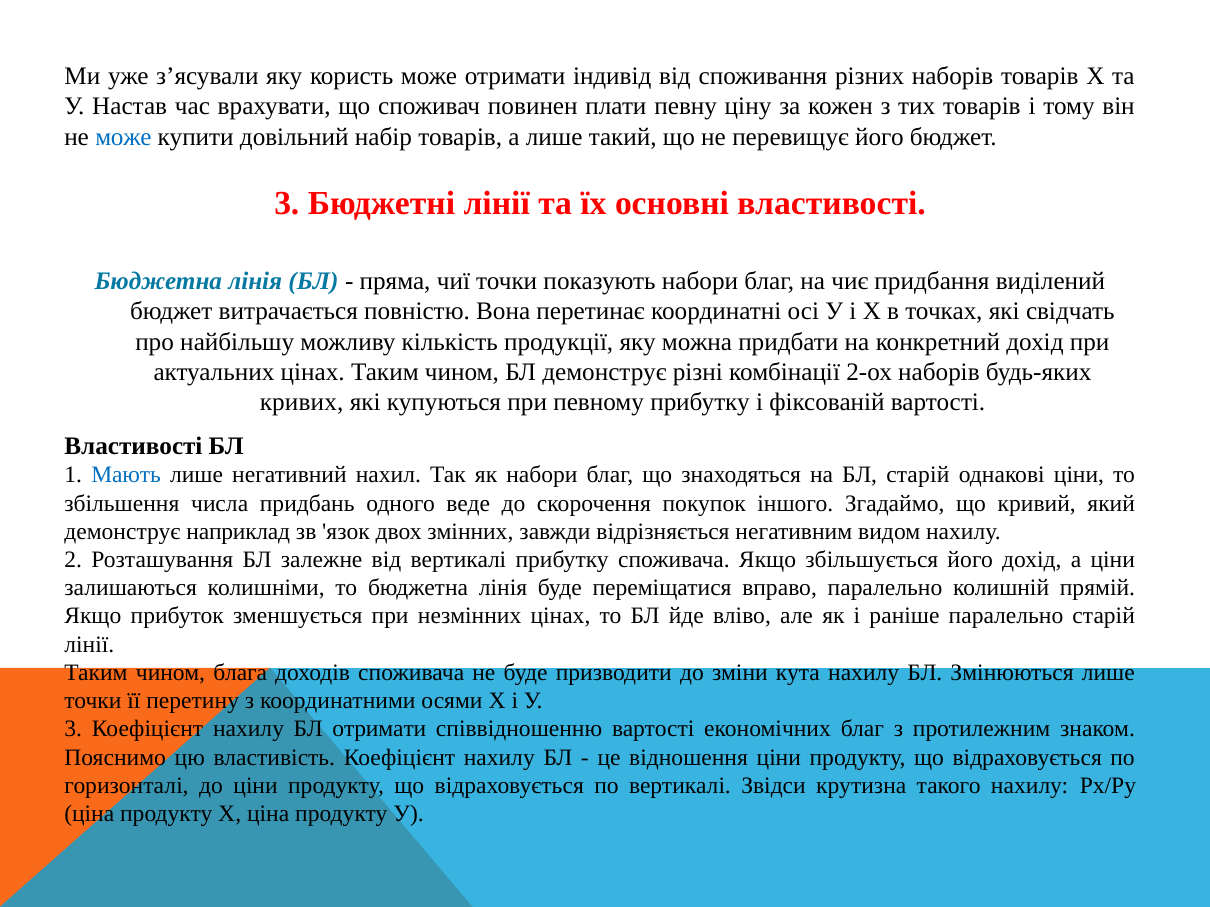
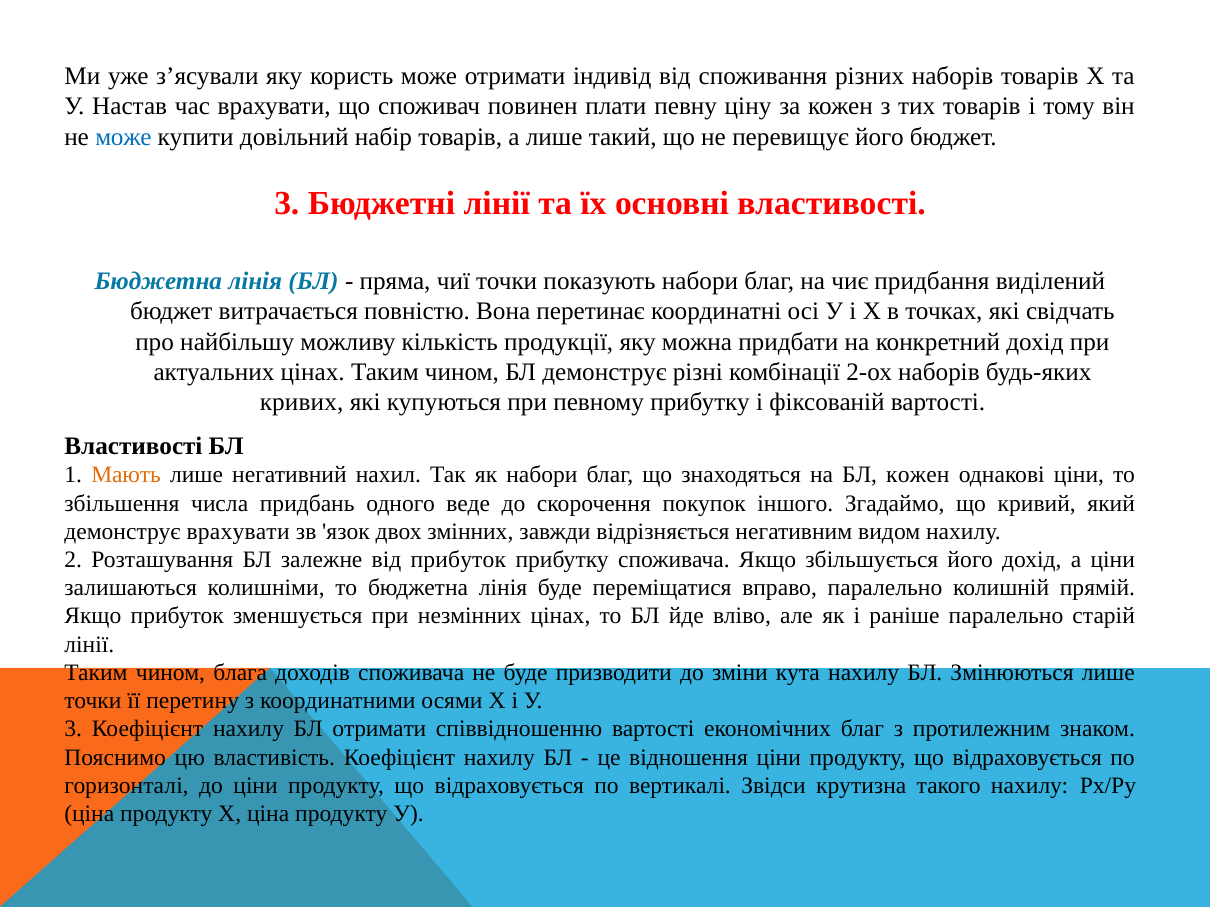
Мають colour: blue -> orange
БЛ старій: старій -> кожен
демонструє наприклад: наприклад -> врахувати
від вертикалі: вертикалі -> прибуток
